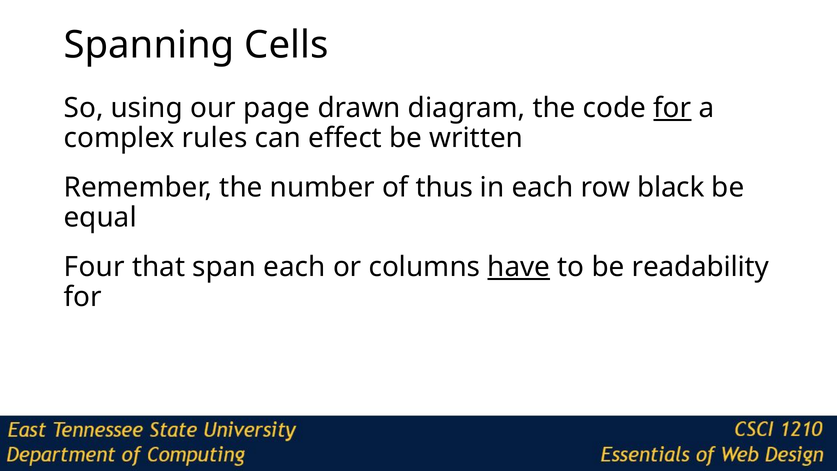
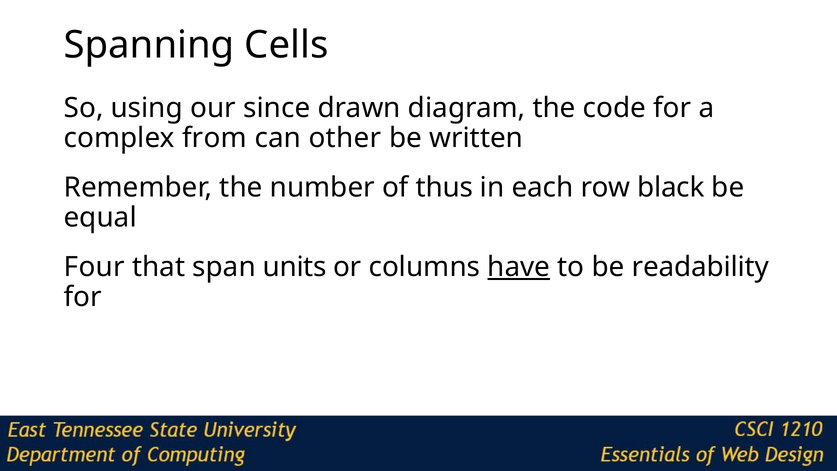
page: page -> since
for at (672, 108) underline: present -> none
rules: rules -> from
effect: effect -> other
span each: each -> units
